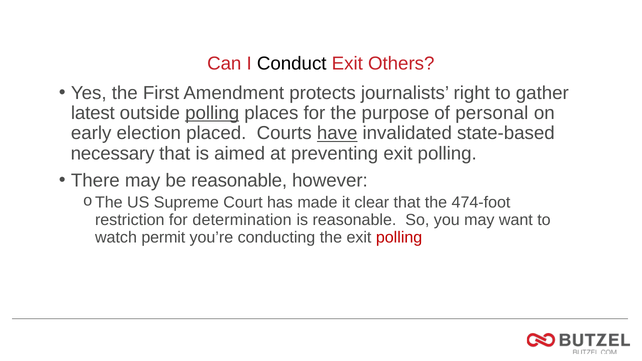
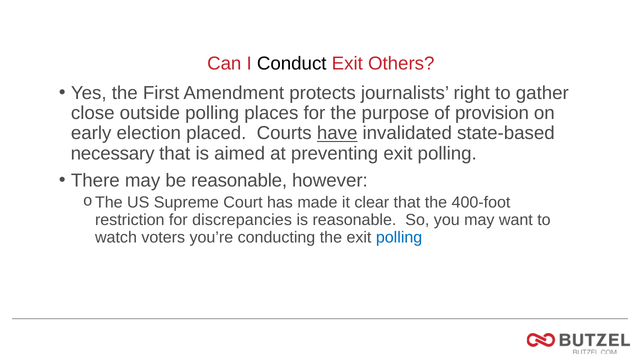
latest: latest -> close
polling at (212, 113) underline: present -> none
personal: personal -> provision
474-foot: 474-foot -> 400-foot
determination: determination -> discrepancies
permit: permit -> voters
polling at (399, 237) colour: red -> blue
